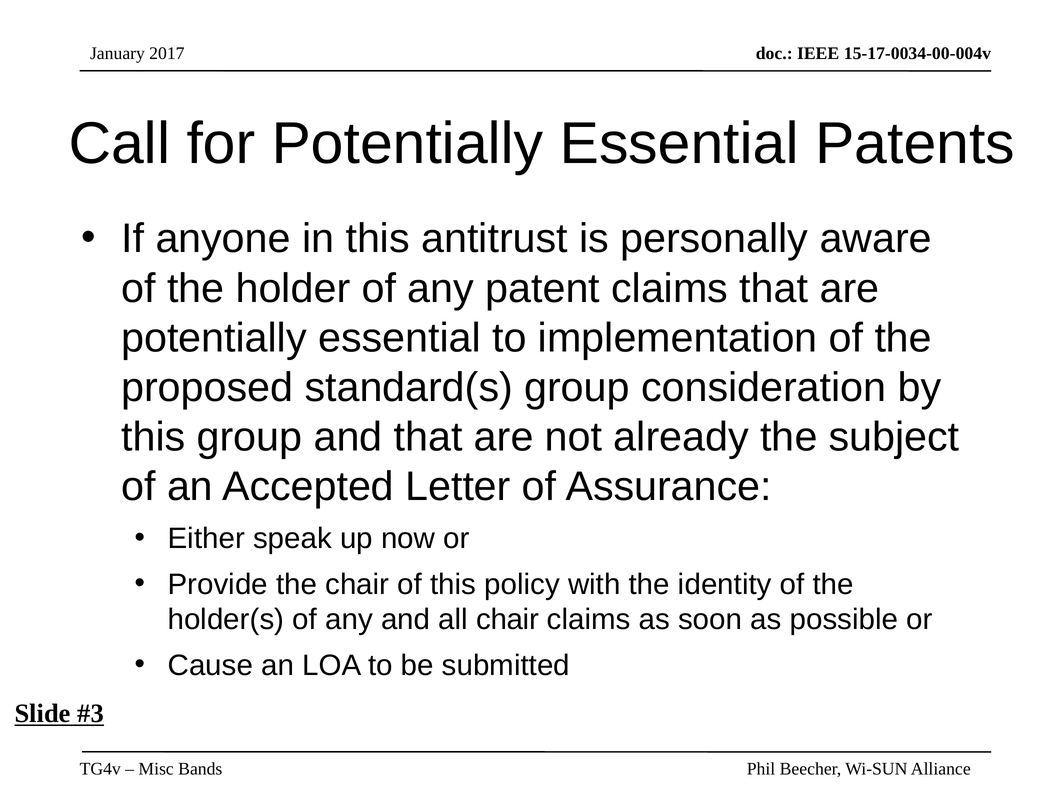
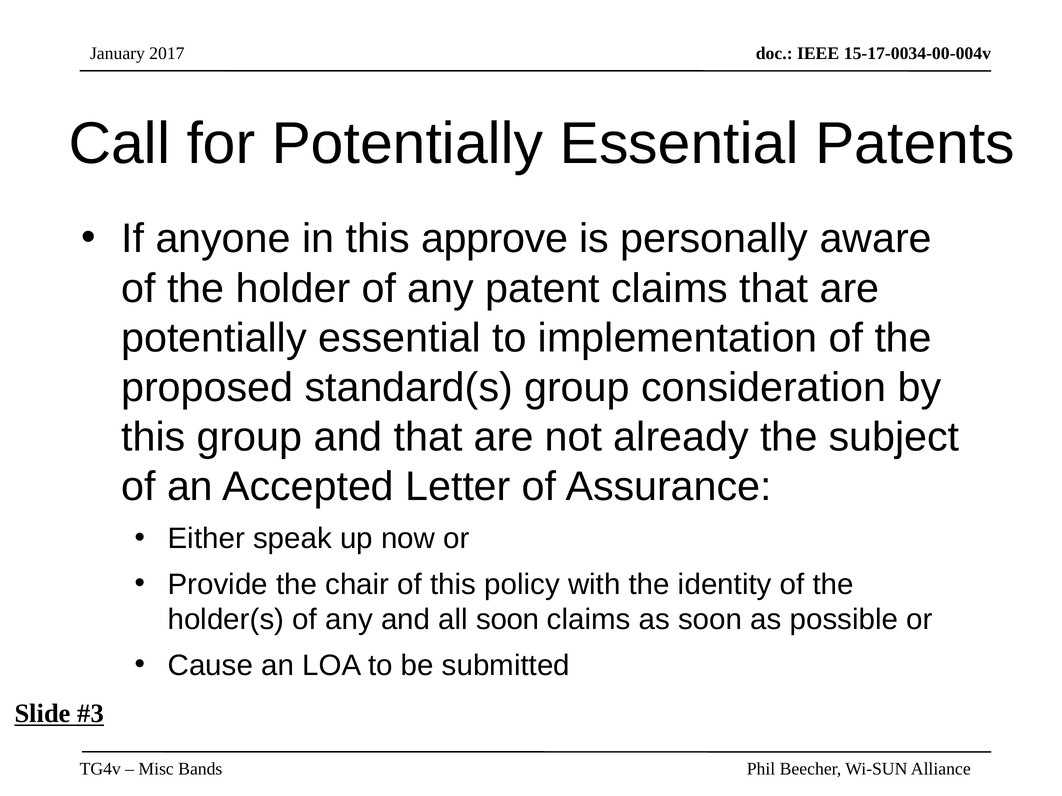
antitrust: antitrust -> approve
all chair: chair -> soon
